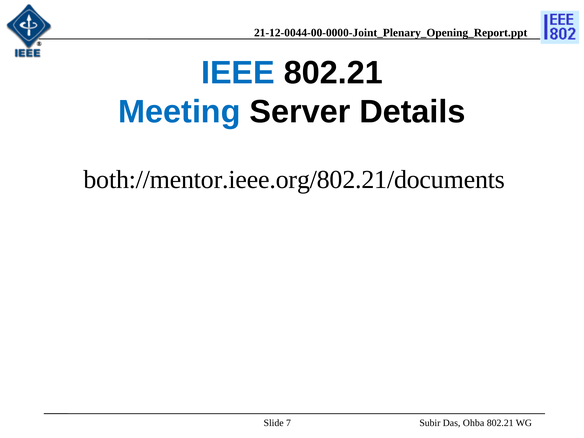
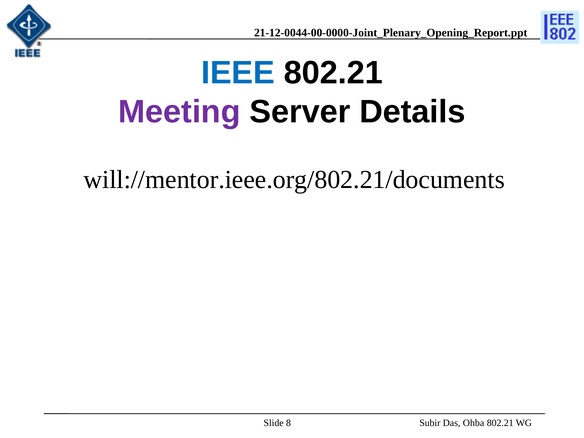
Meeting colour: blue -> purple
both://mentor.ieee.org/802.21/documents: both://mentor.ieee.org/802.21/documents -> will://mentor.ieee.org/802.21/documents
7: 7 -> 8
